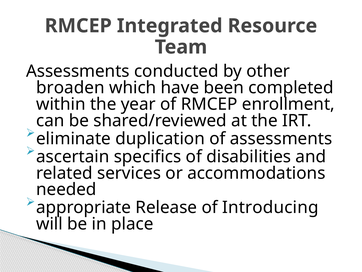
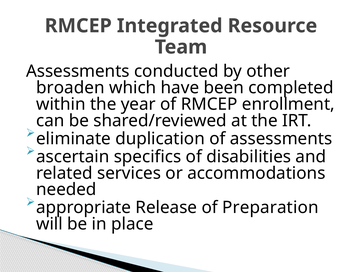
Introducing: Introducing -> Preparation
